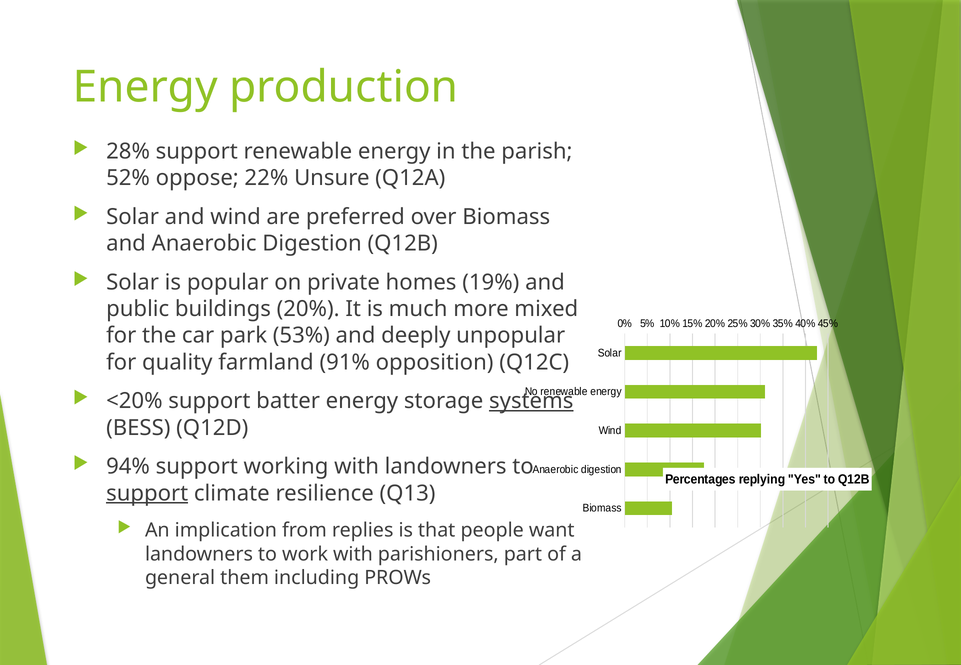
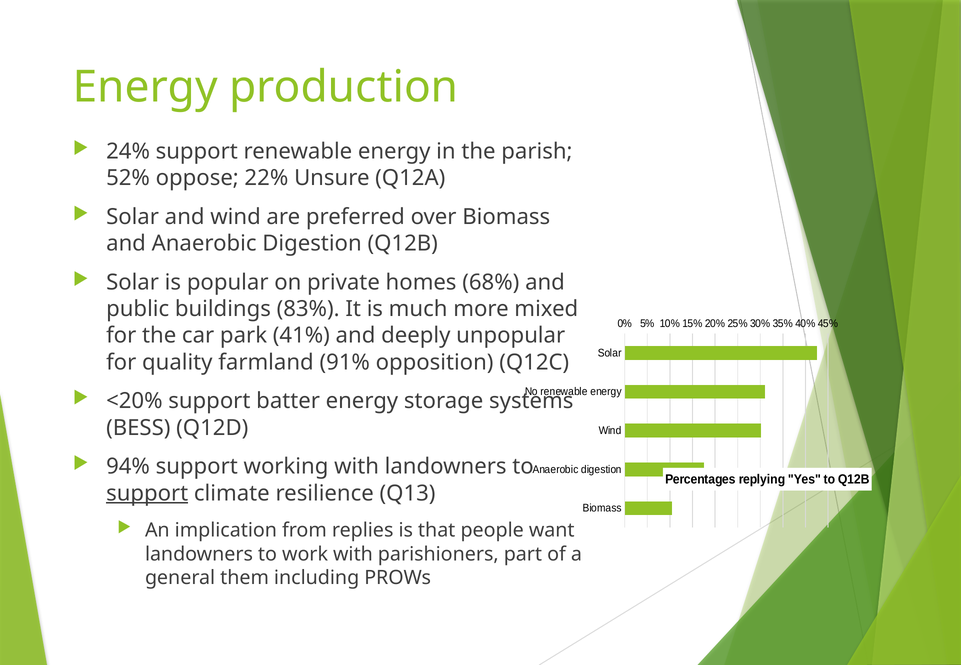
28%: 28% -> 24%
19%: 19% -> 68%
20%: 20% -> 83%
53%: 53% -> 41%
systems underline: present -> none
